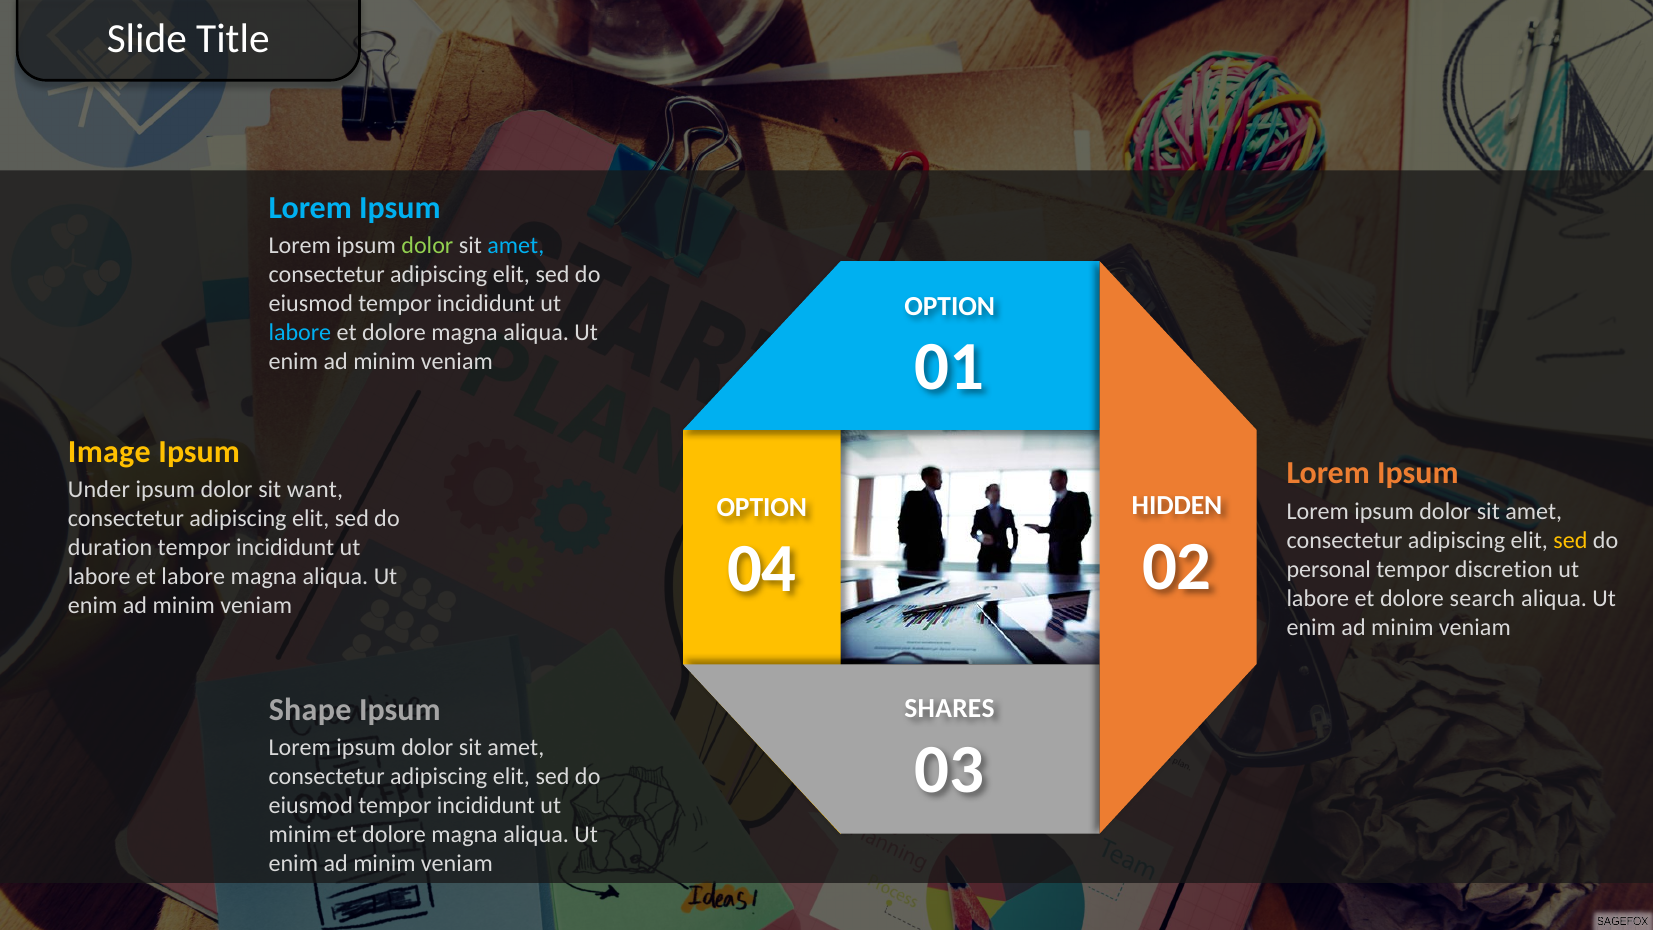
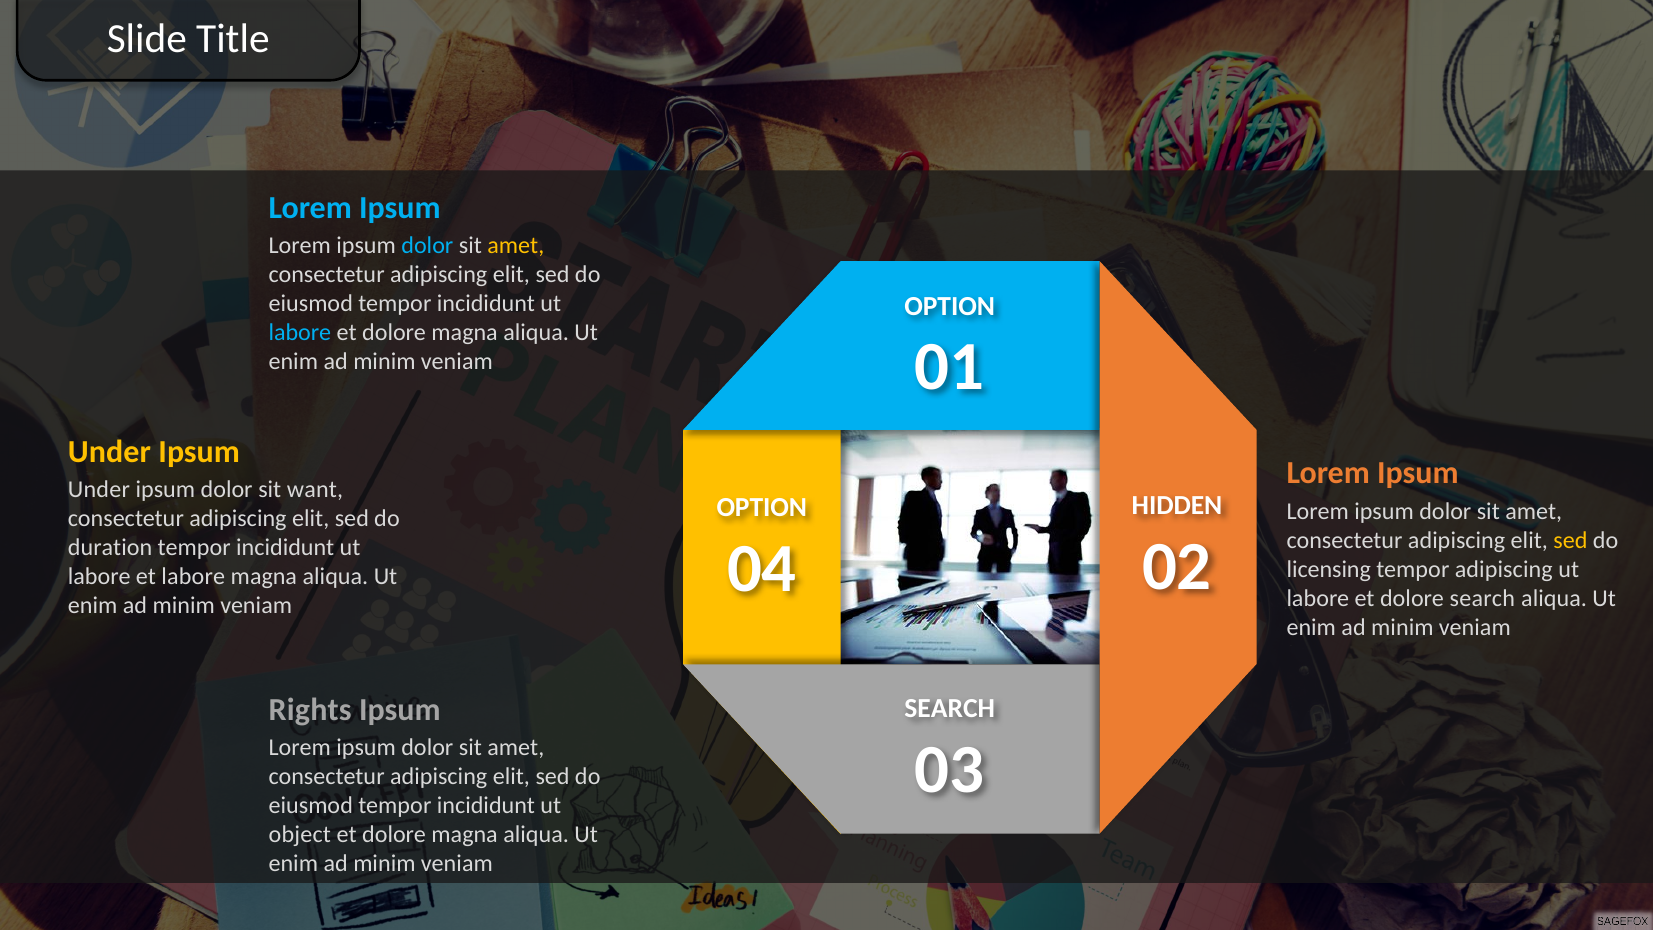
dolor at (427, 245) colour: light green -> light blue
amet at (516, 245) colour: light blue -> yellow
Image at (109, 452): Image -> Under
personal: personal -> licensing
tempor discretion: discretion -> adipiscing
Shape: Shape -> Rights
SHARES at (950, 709): SHARES -> SEARCH
minim at (300, 835): minim -> object
